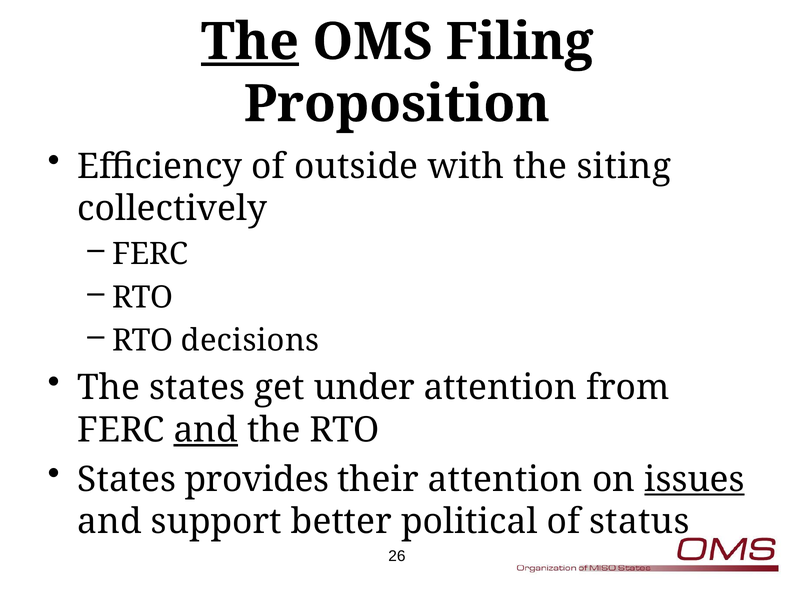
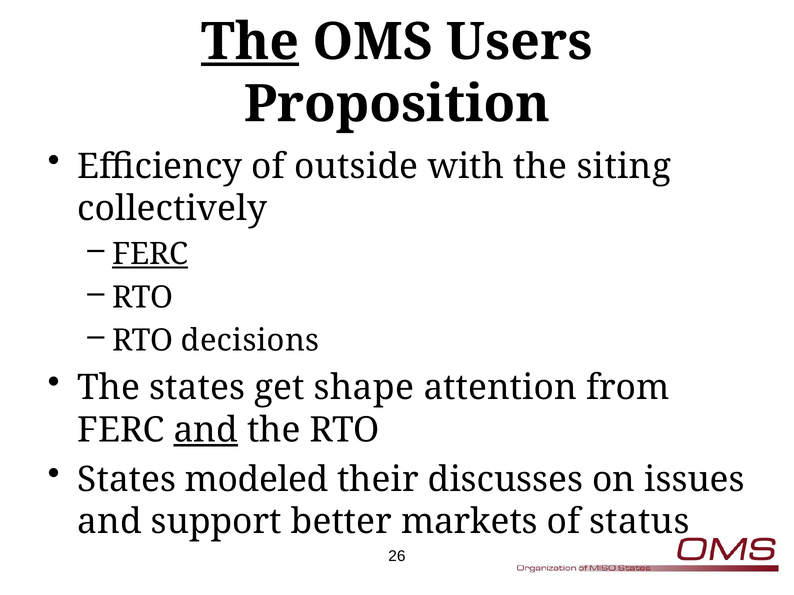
Filing: Filing -> Users
FERC at (150, 255) underline: none -> present
under: under -> shape
provides: provides -> modeled
their attention: attention -> discusses
issues underline: present -> none
political: political -> markets
